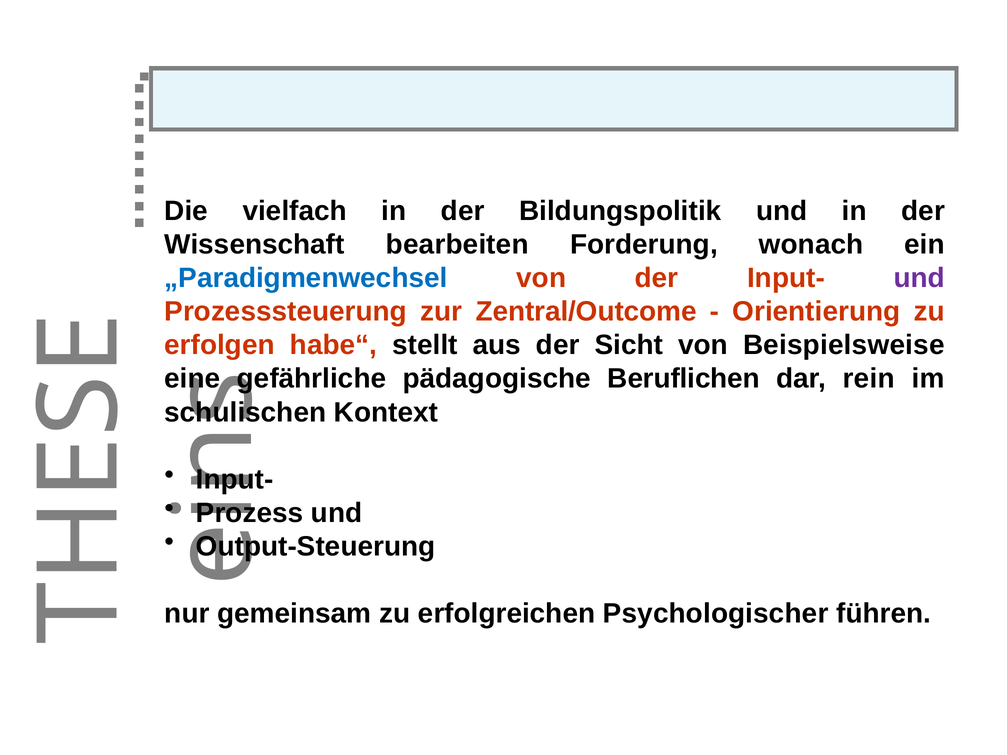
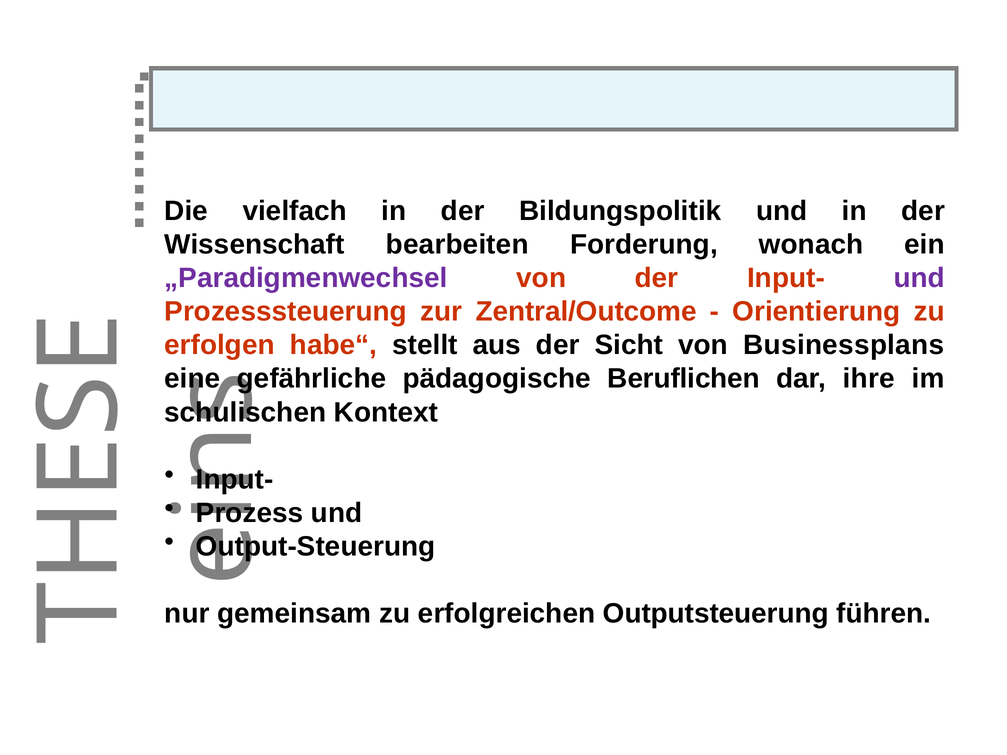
„Paradigmenwechsel colour: blue -> purple
Beispielsweise: Beispielsweise -> Businessplans
rein: rein -> ihre
Psychologischer: Psychologischer -> Outputsteuerung
